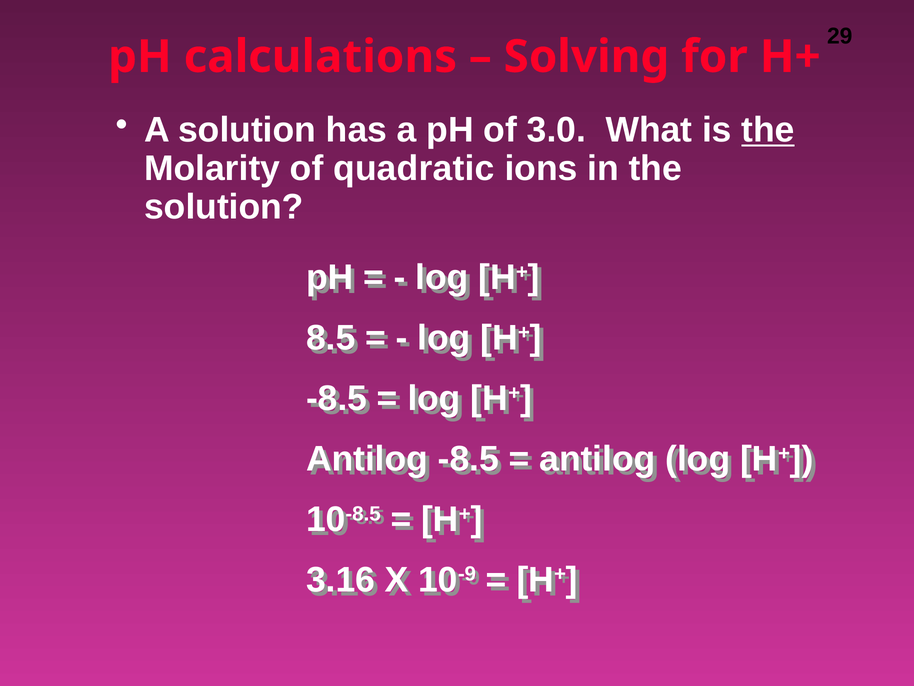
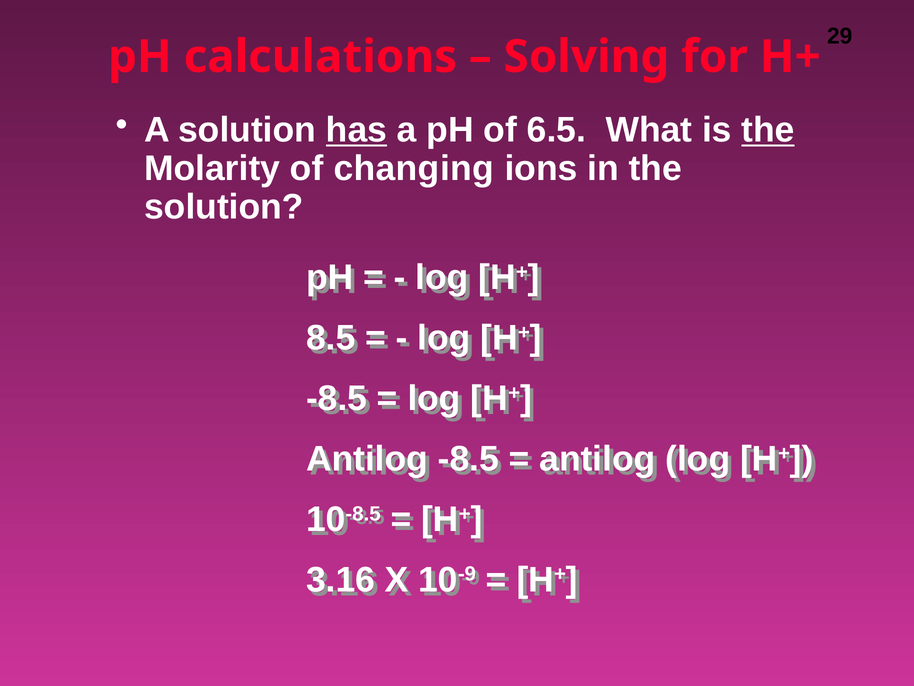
has underline: none -> present
3.0: 3.0 -> 6.5
quadratic: quadratic -> changing
